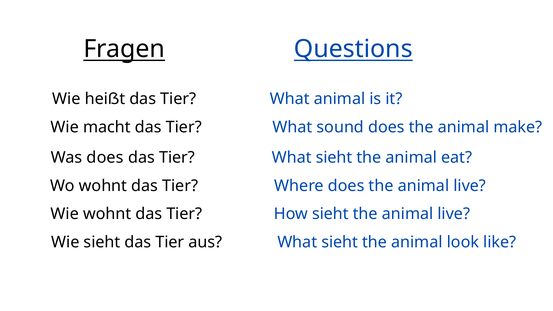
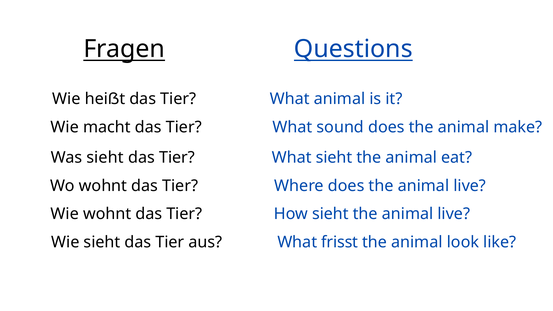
Was does: does -> sieht
sieht at (340, 242): sieht -> frisst
